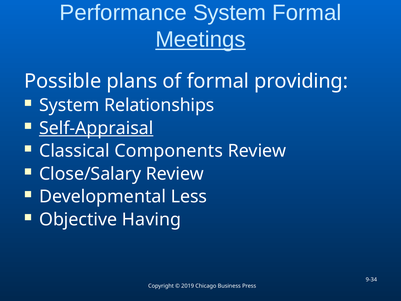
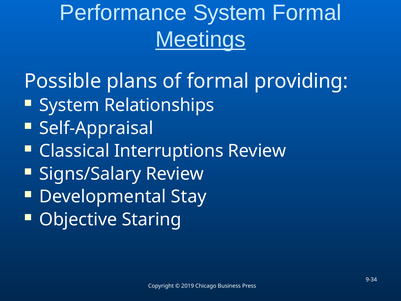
Self-Appraisal underline: present -> none
Components: Components -> Interruptions
Close/Salary: Close/Salary -> Signs/Salary
Less: Less -> Stay
Having: Having -> Staring
